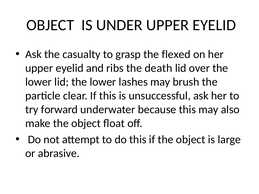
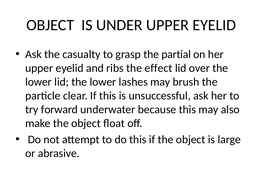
flexed: flexed -> partial
death: death -> effect
